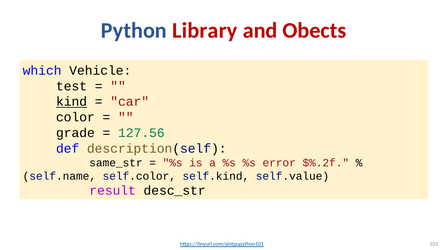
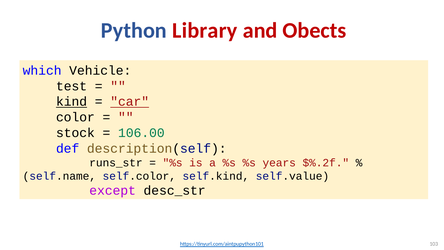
car underline: none -> present
grade: grade -> stock
127.56: 127.56 -> 106.00
same_str: same_str -> runs_str
error: error -> years
result: result -> except
